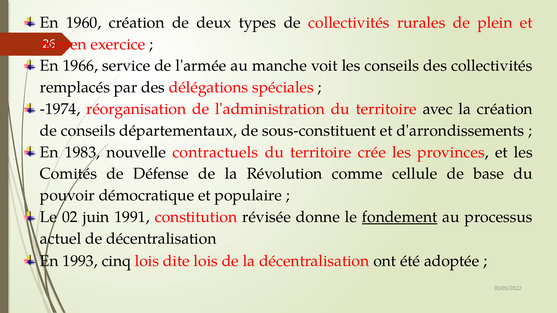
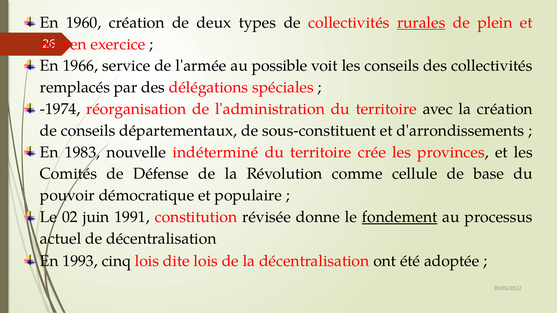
rurales underline: none -> present
manche: manche -> possible
contractuels: contractuels -> indéterminé
